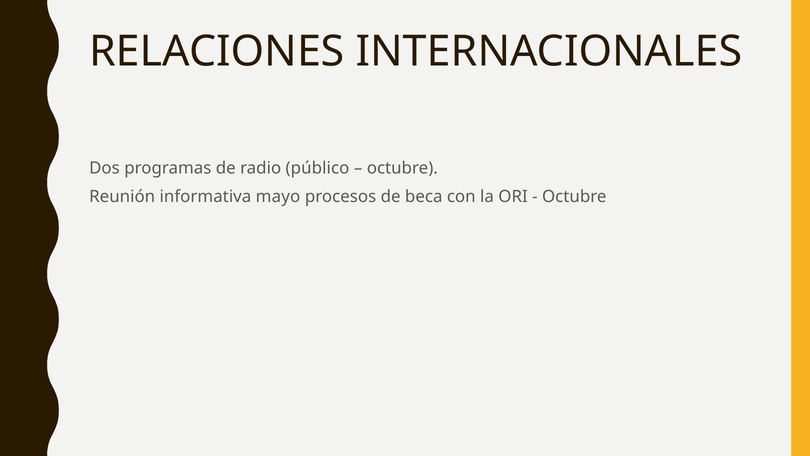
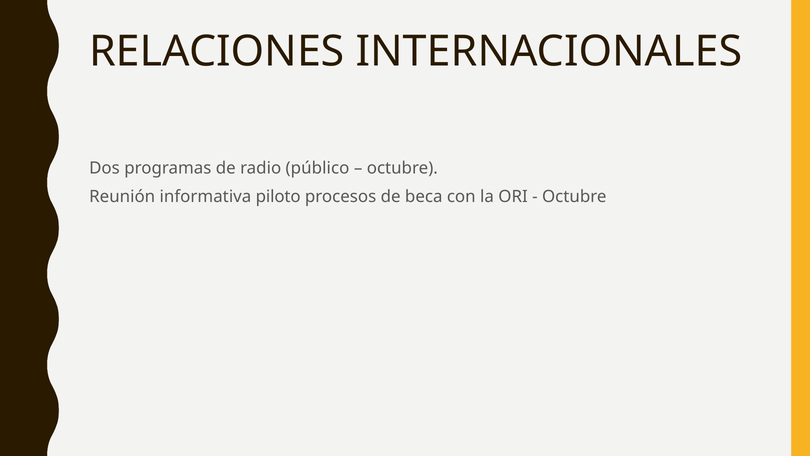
mayo: mayo -> piloto
